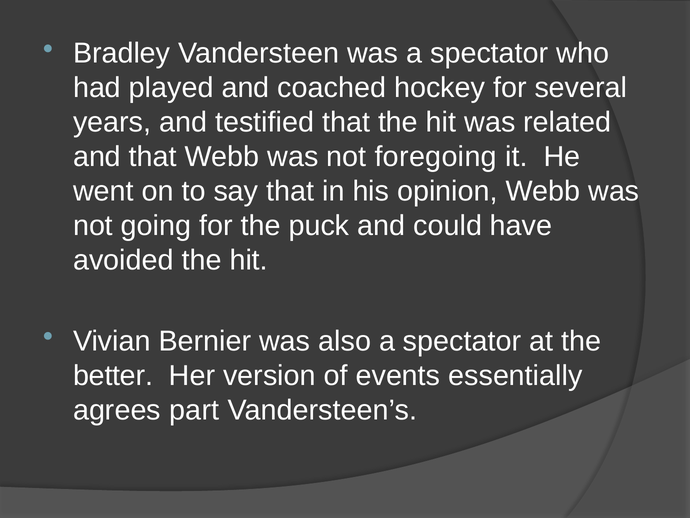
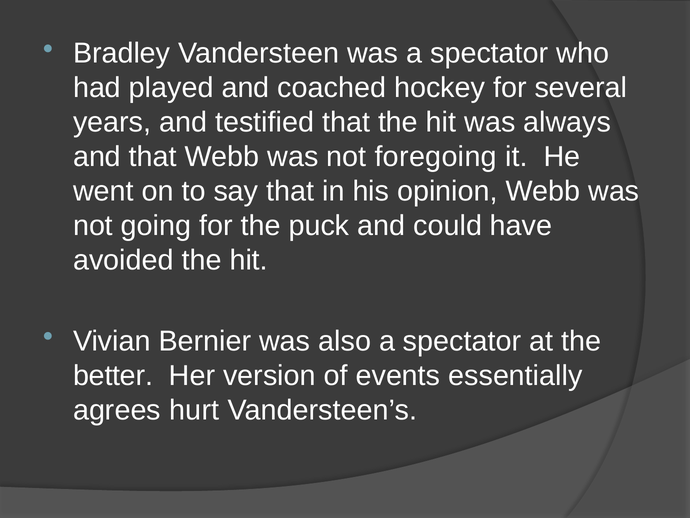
related: related -> always
part: part -> hurt
